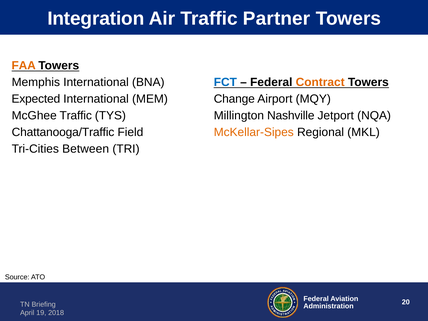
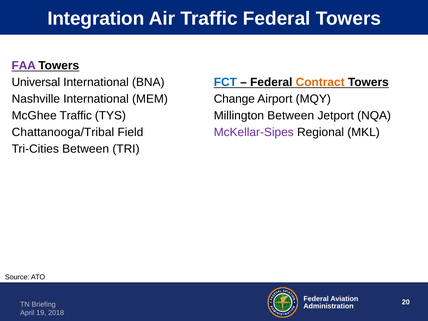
Traffic Partner: Partner -> Federal
FAA colour: orange -> purple
Memphis: Memphis -> Universal
Expected: Expected -> Nashville
Millington Nashville: Nashville -> Between
Chattanooga/Traffic: Chattanooga/Traffic -> Chattanooga/Tribal
McKellar-Sipes colour: orange -> purple
